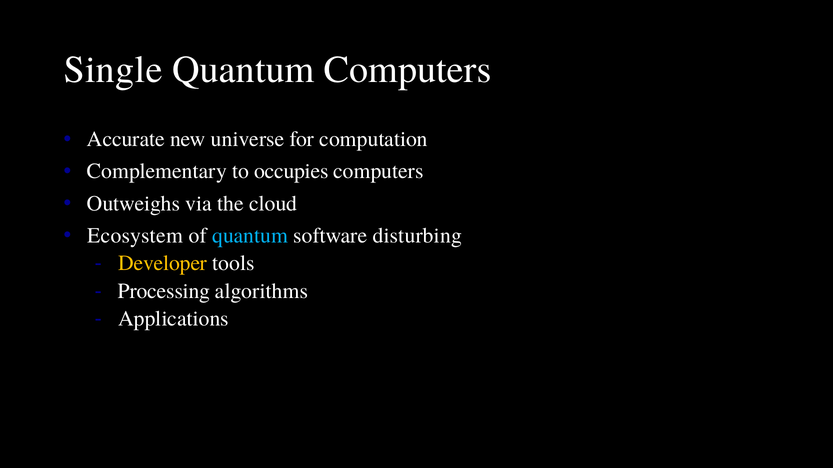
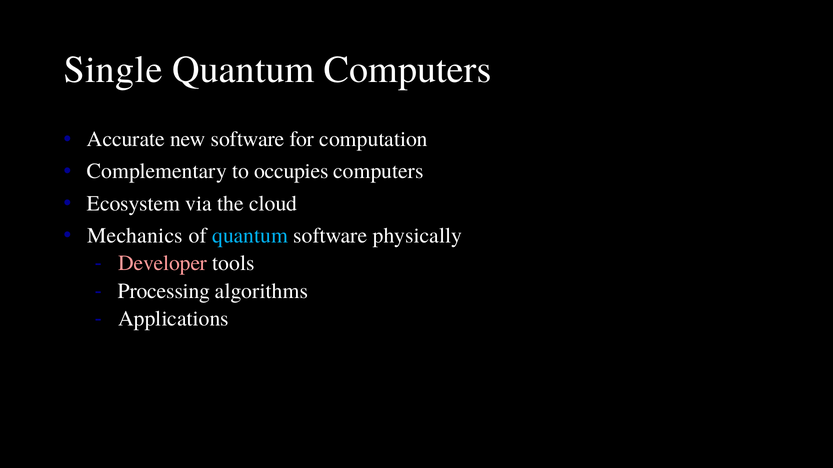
new universe: universe -> software
Outweighs: Outweighs -> Ecosystem
Ecosystem: Ecosystem -> Mechanics
disturbing: disturbing -> physically
Developer colour: yellow -> pink
